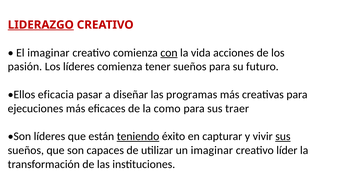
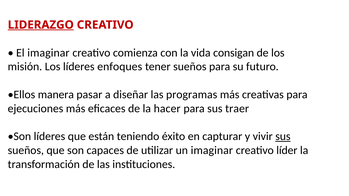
con underline: present -> none
acciones: acciones -> consigan
pasión: pasión -> misión
líderes comienza: comienza -> enfoques
eficacia: eficacia -> manera
como: como -> hacer
teniendo underline: present -> none
